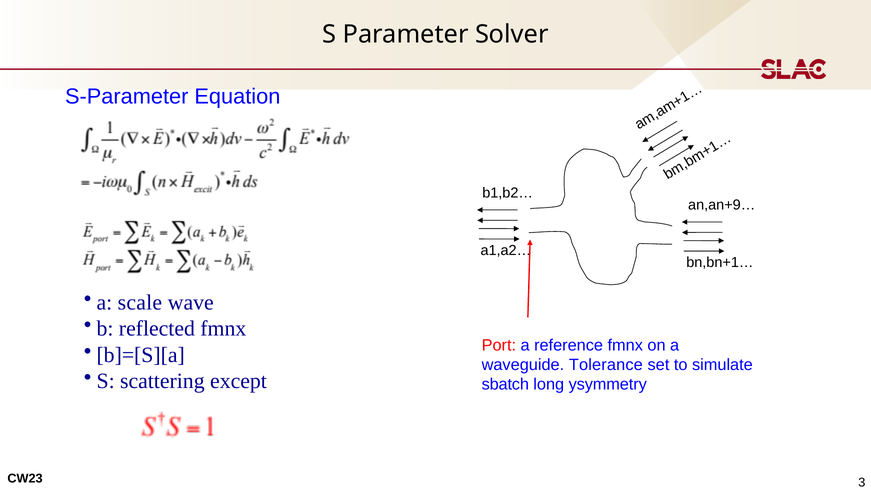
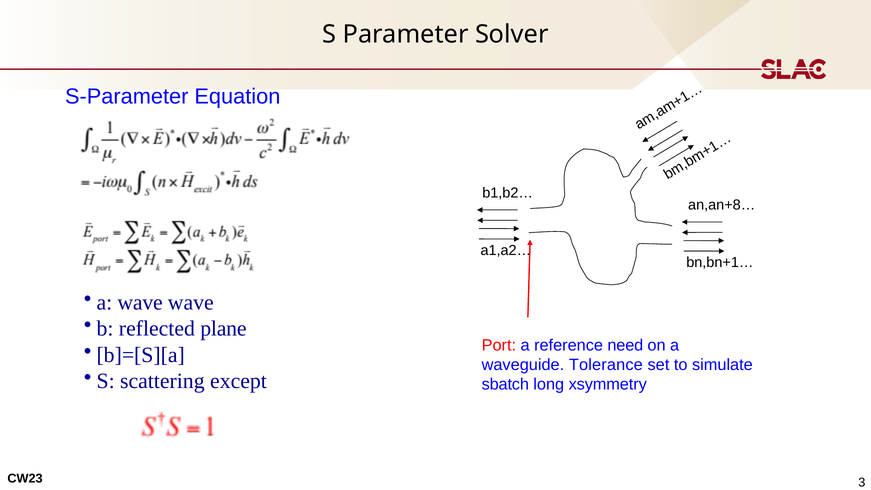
an,an+9…: an,an+9… -> an,an+8…
a scale: scale -> wave
reflected fmnx: fmnx -> plane
reference fmnx: fmnx -> need
ysymmetry: ysymmetry -> xsymmetry
